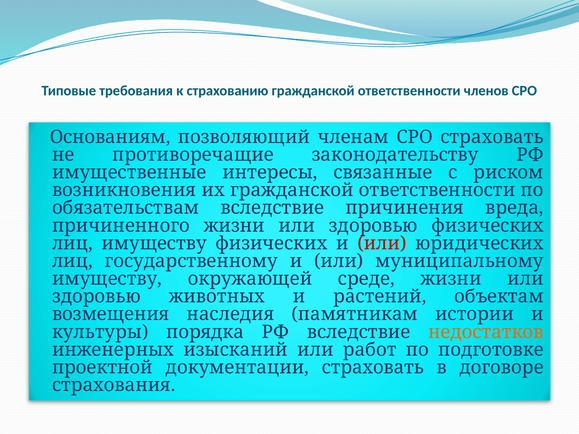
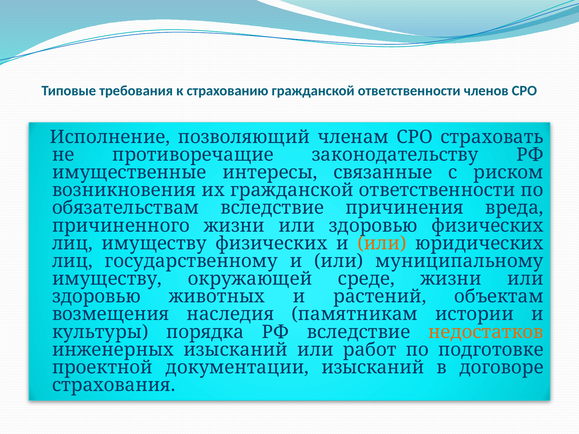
Основаниям: Основаниям -> Исполнение
или at (382, 243) colour: red -> orange
документации страховать: страховать -> изысканий
